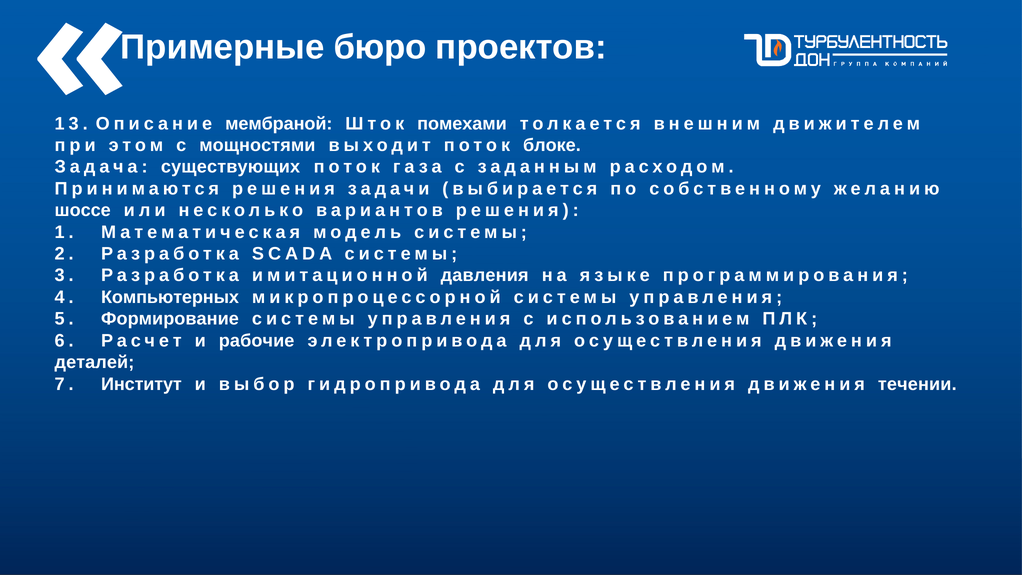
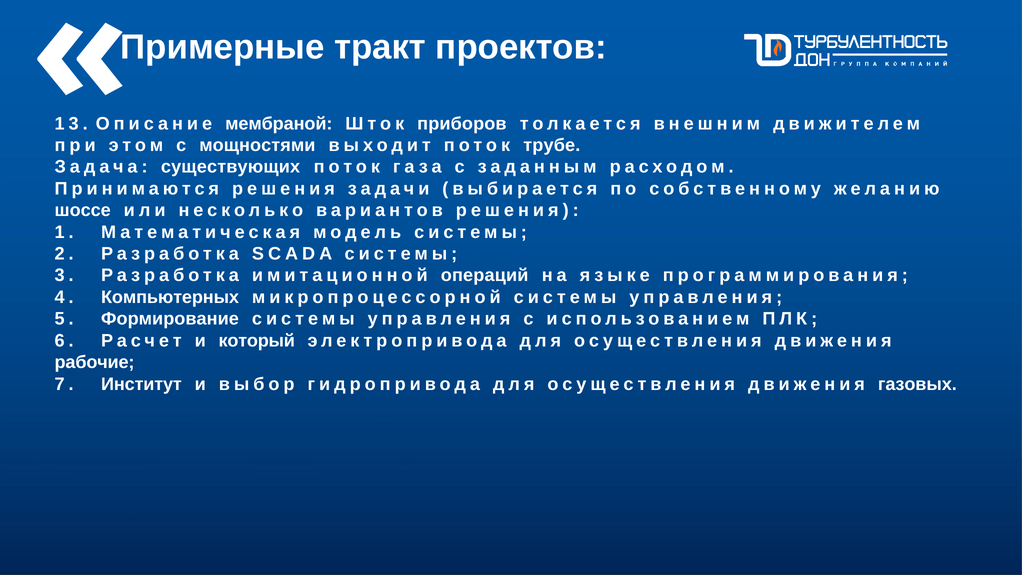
бюро: бюро -> тракт
помехами: помехами -> приборов
блоке: блоке -> трубе
давления: давления -> операций
рабочие: рабочие -> который
деталей: деталей -> рабочие
течении: течении -> газовых
